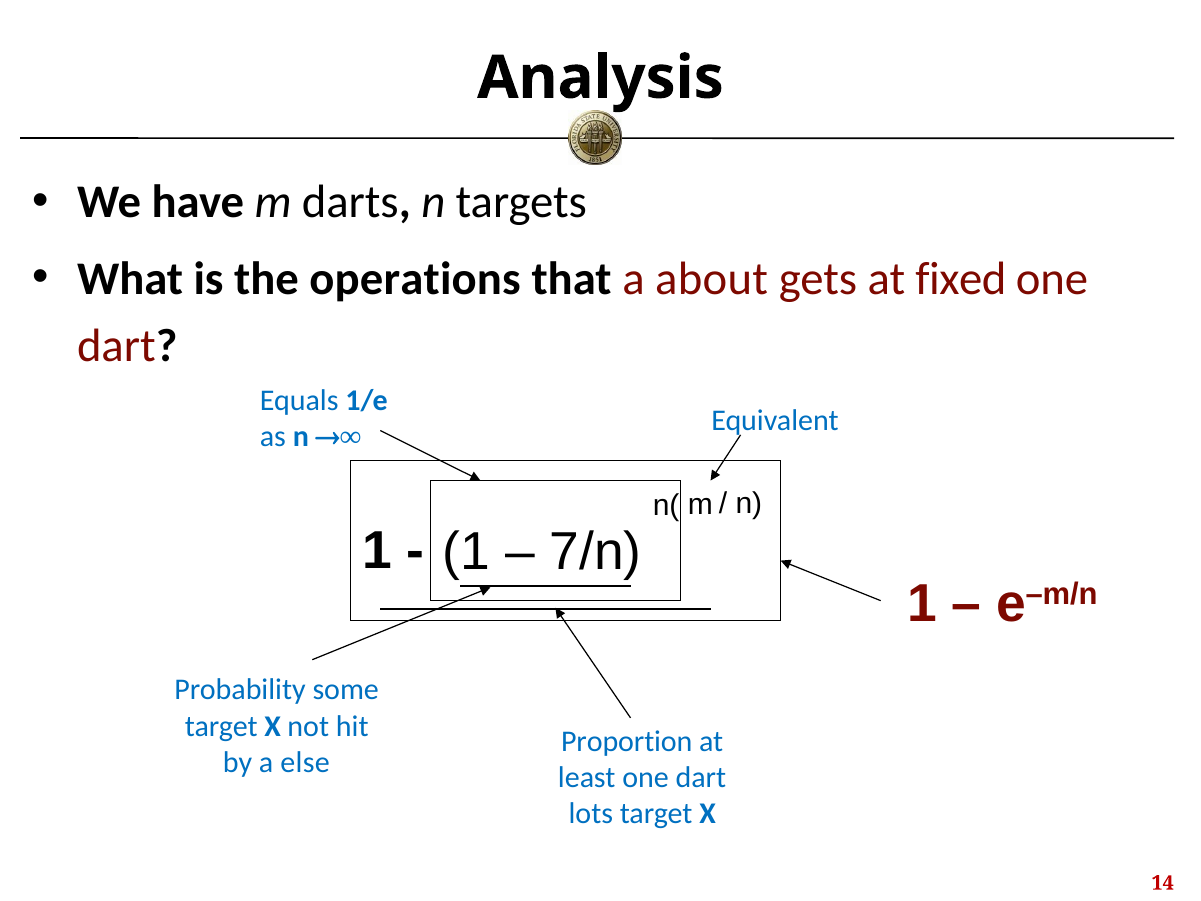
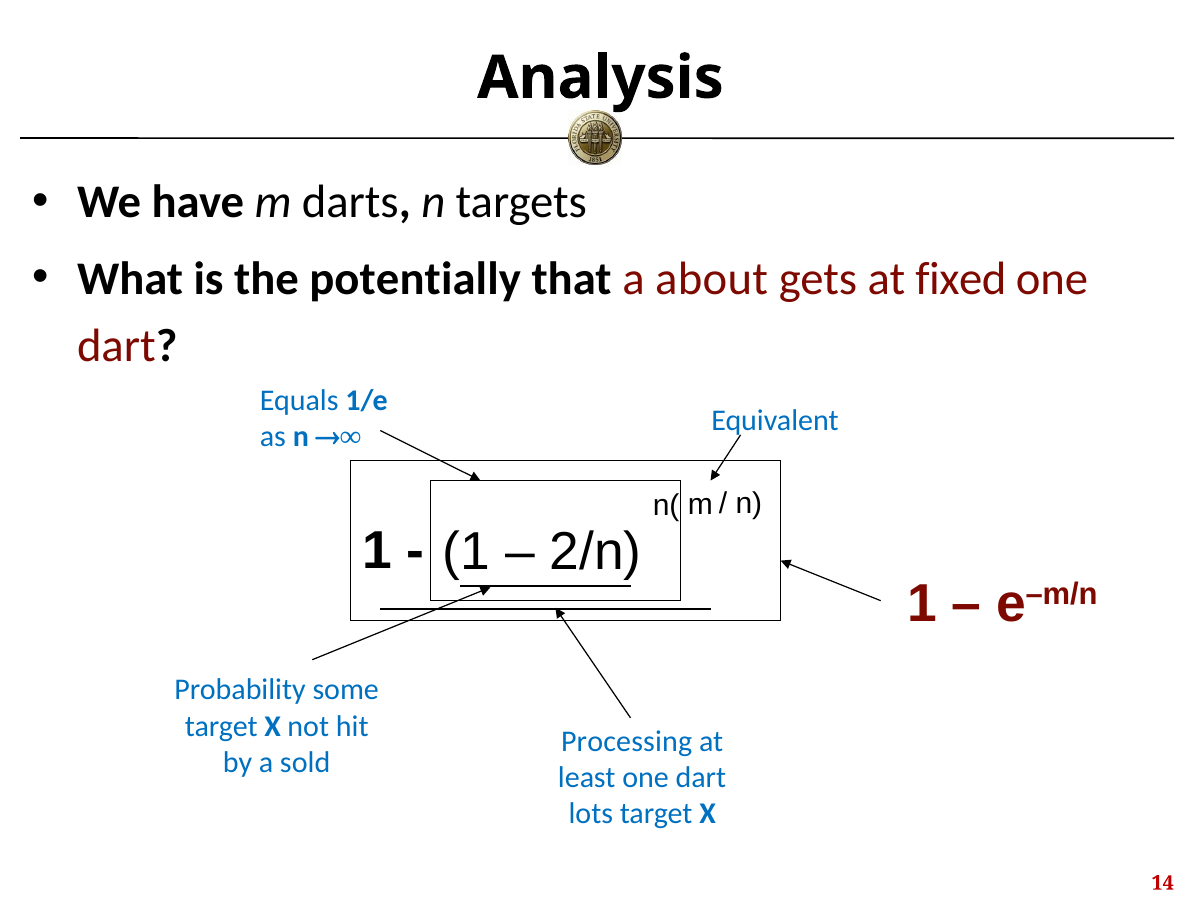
operations: operations -> potentially
7/n: 7/n -> 2/n
Proportion: Proportion -> Processing
else: else -> sold
